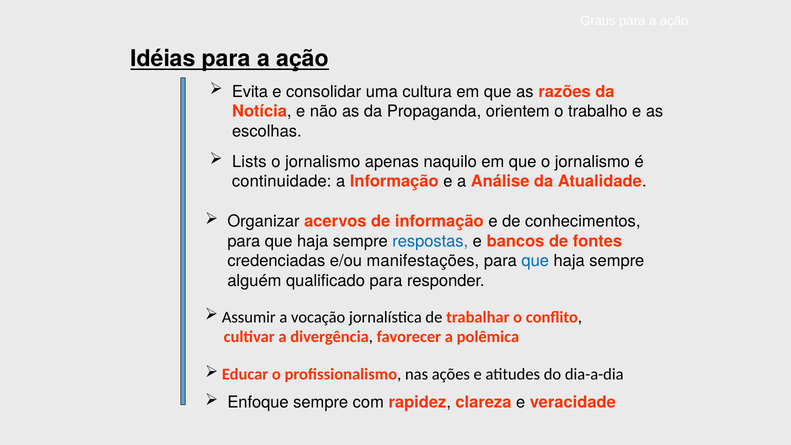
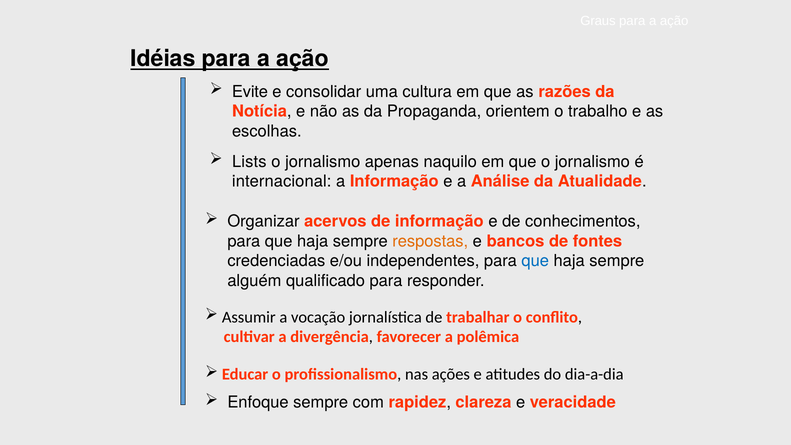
Evita: Evita -> Evite
continuidade: continuidade -> internacional
respostas colour: blue -> orange
manifestações: manifestações -> independentes
